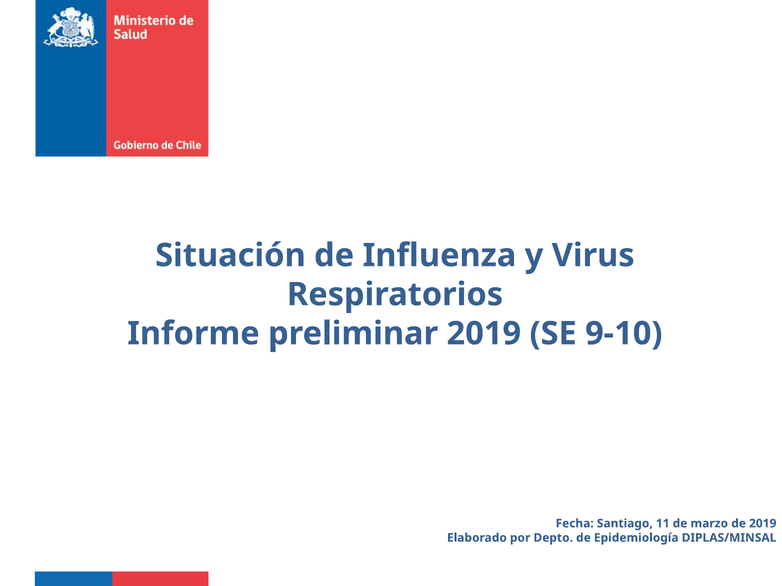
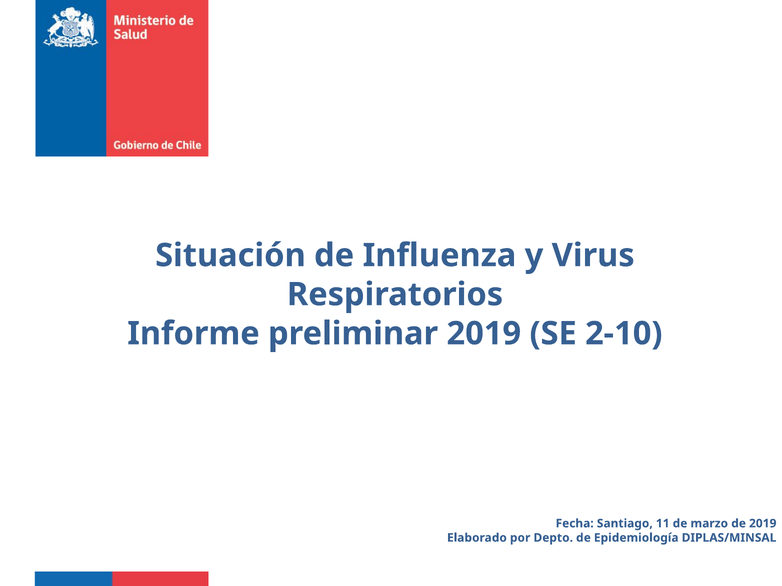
9-10: 9-10 -> 2-10
